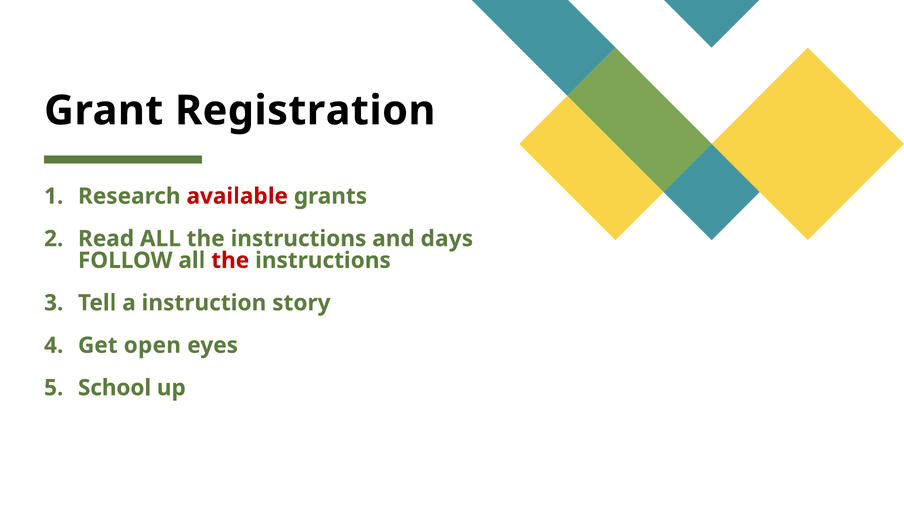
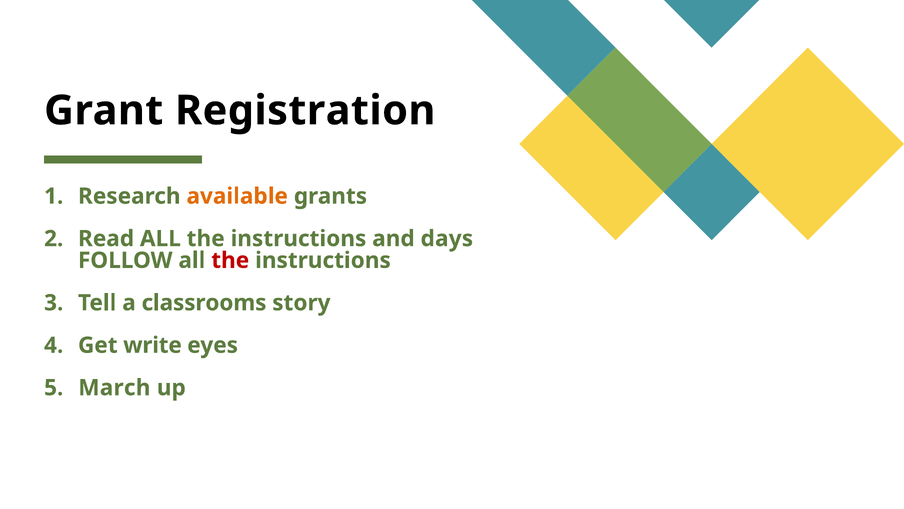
available colour: red -> orange
instruction: instruction -> classrooms
open: open -> write
School: School -> March
